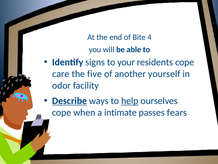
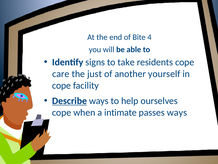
your: your -> take
five: five -> just
odor at (61, 85): odor -> cope
help underline: present -> none
passes fears: fears -> ways
